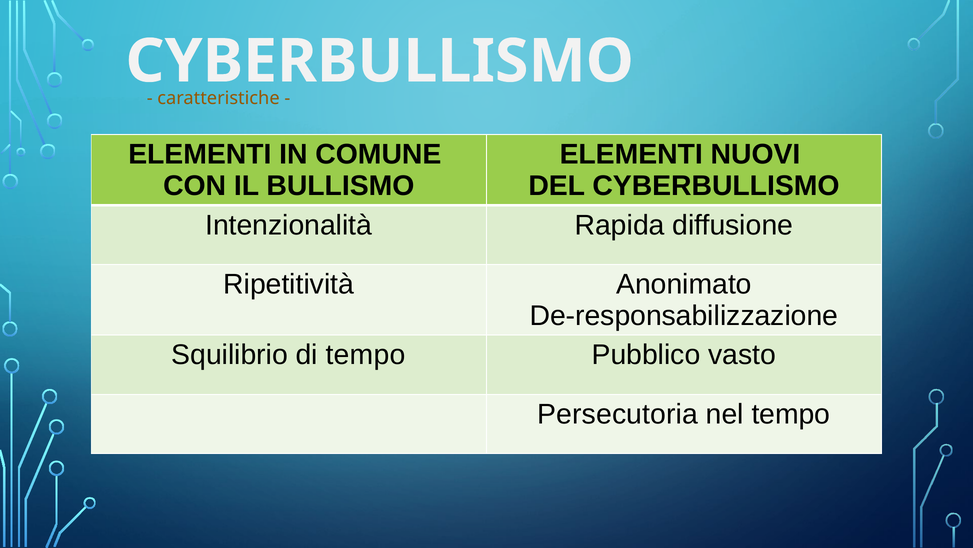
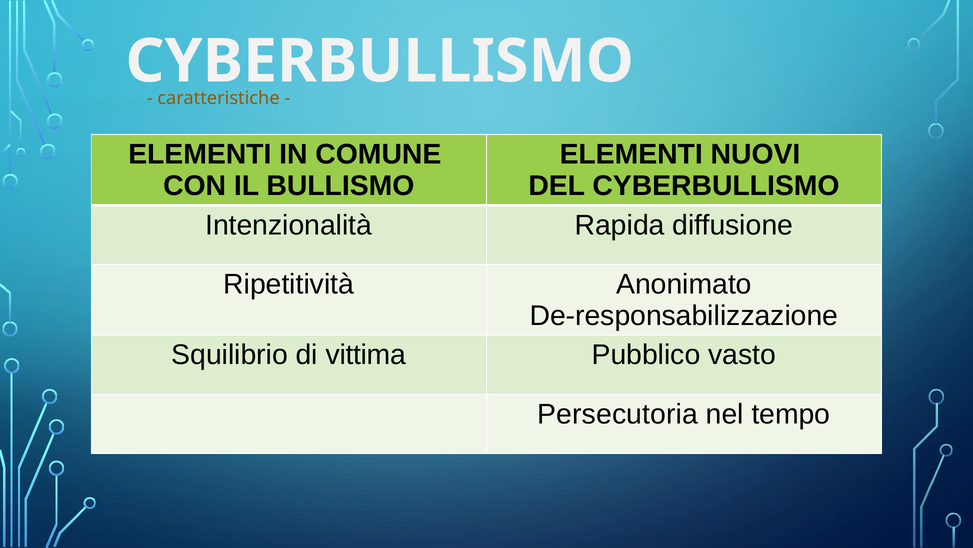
di tempo: tempo -> vittima
